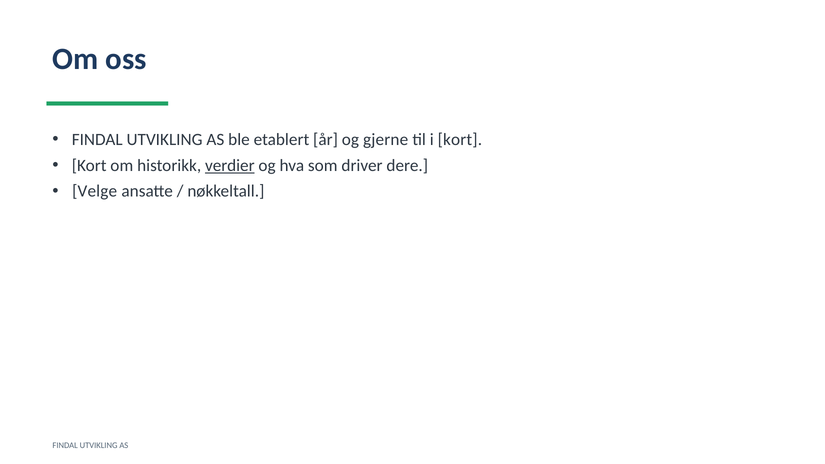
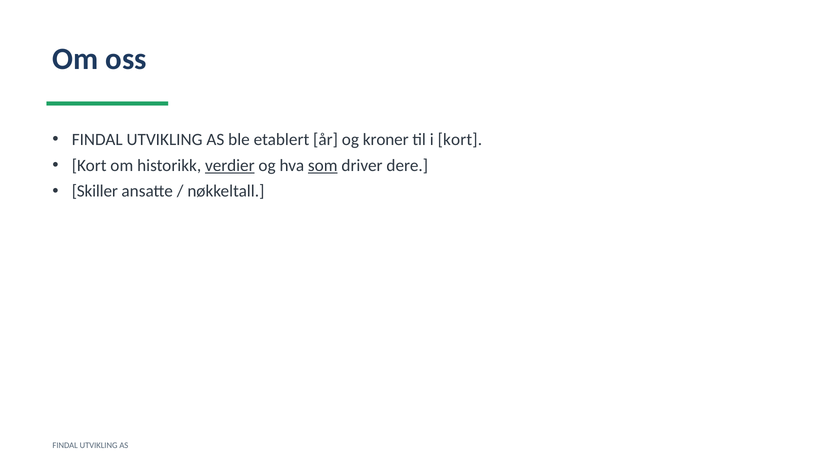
gjerne: gjerne -> kroner
som underline: none -> present
Velge: Velge -> Skiller
